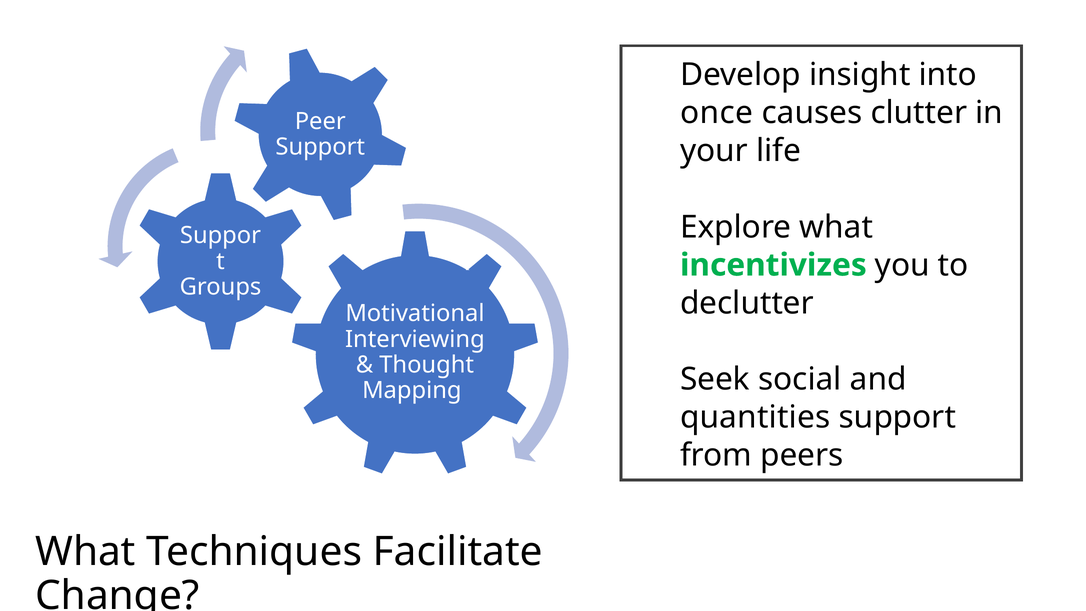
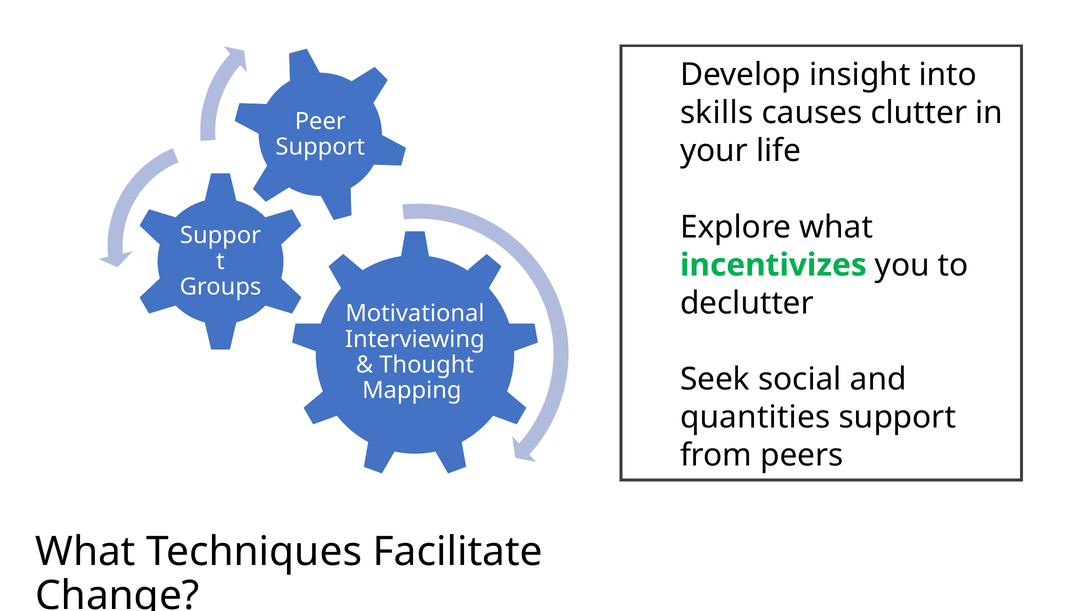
once: once -> skills
